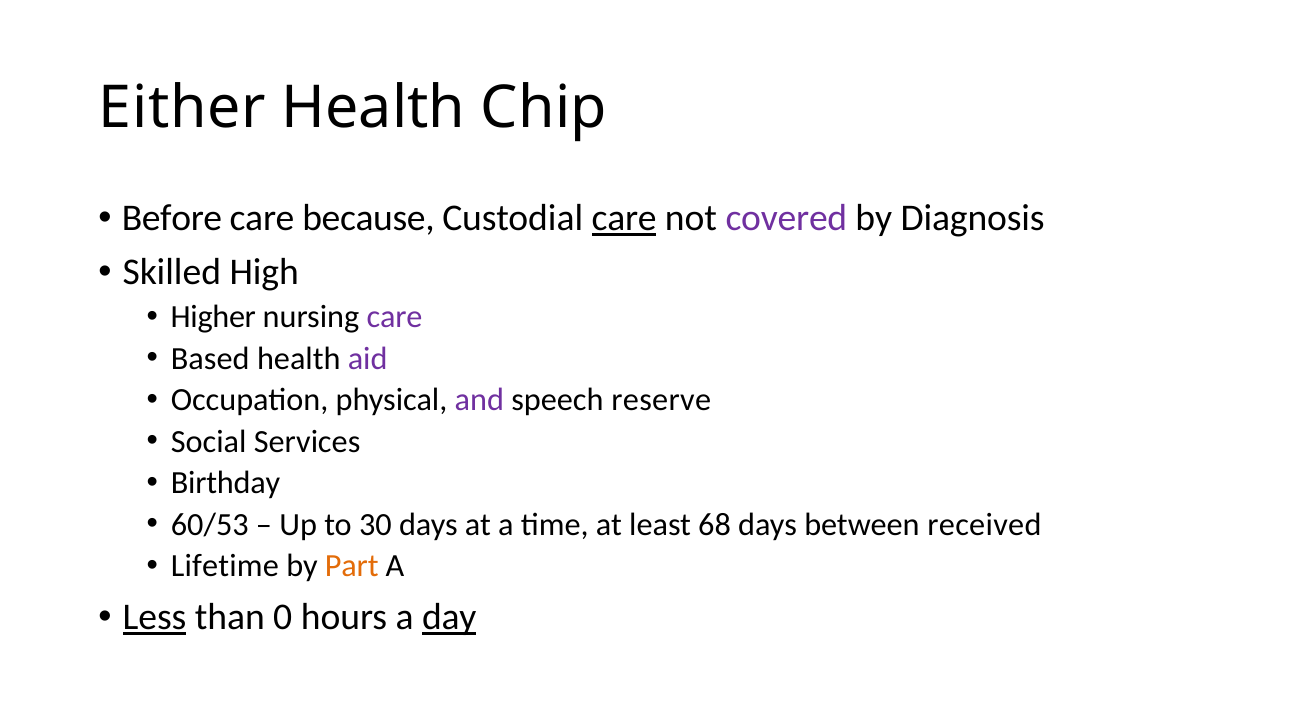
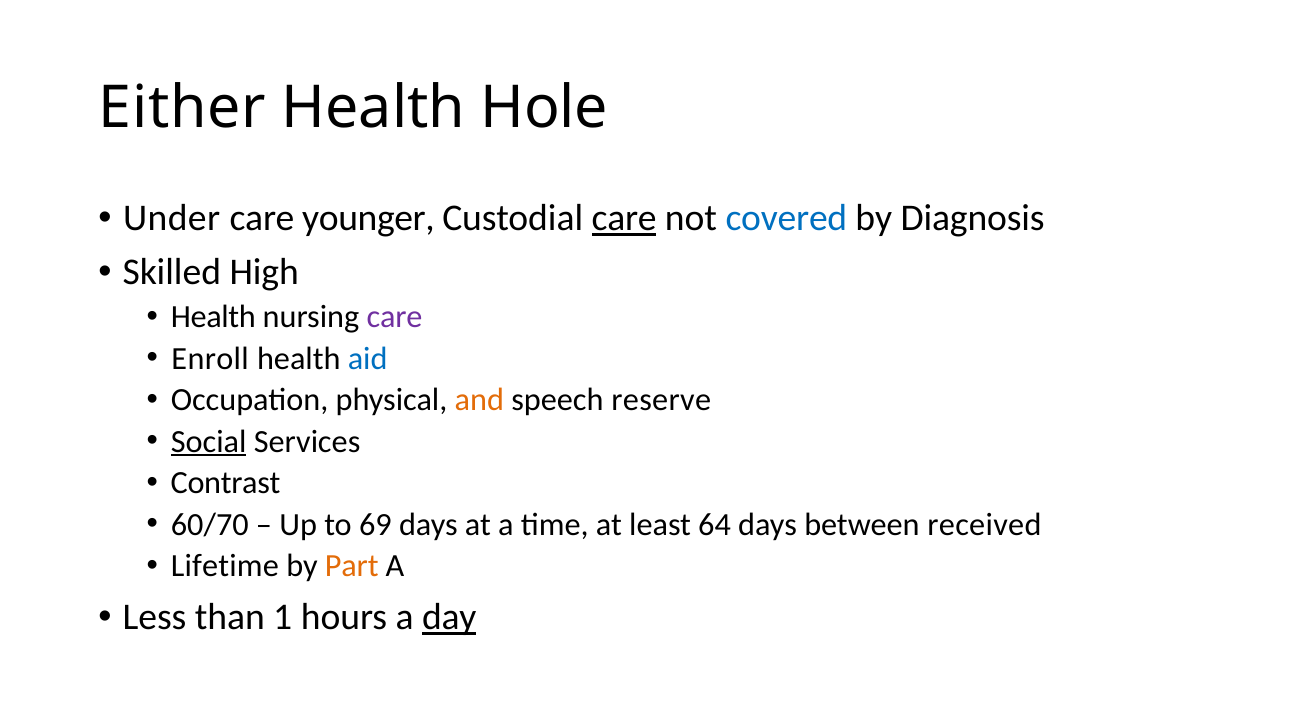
Chip: Chip -> Hole
Before: Before -> Under
because: because -> younger
covered colour: purple -> blue
Higher at (213, 317): Higher -> Health
Based: Based -> Enroll
aid colour: purple -> blue
and colour: purple -> orange
Social underline: none -> present
Birthday: Birthday -> Contrast
60/53: 60/53 -> 60/70
30: 30 -> 69
68: 68 -> 64
Less underline: present -> none
0: 0 -> 1
